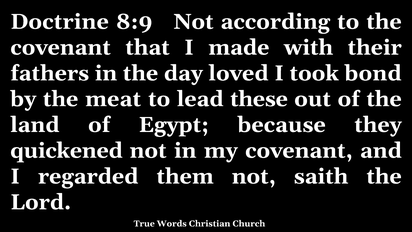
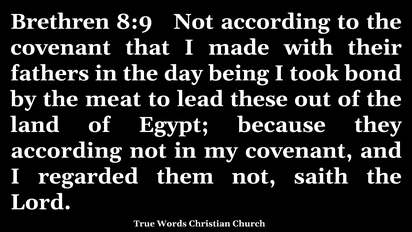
Doctrine: Doctrine -> Brethren
loved: loved -> being
quickened at (66, 150): quickened -> according
